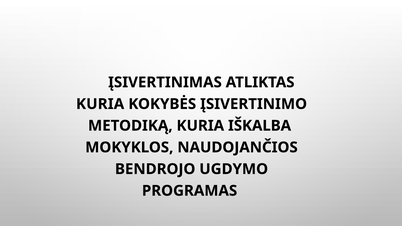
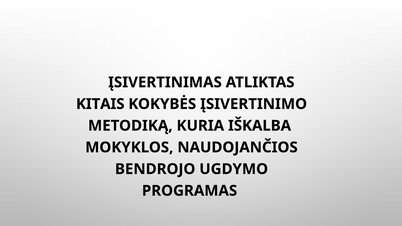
KURIA at (100, 104): KURIA -> KITAIS
